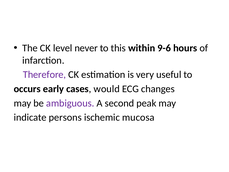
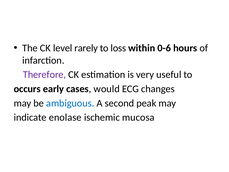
never: never -> rarely
this: this -> loss
9-6: 9-6 -> 0-6
ambiguous colour: purple -> blue
persons: persons -> enolase
